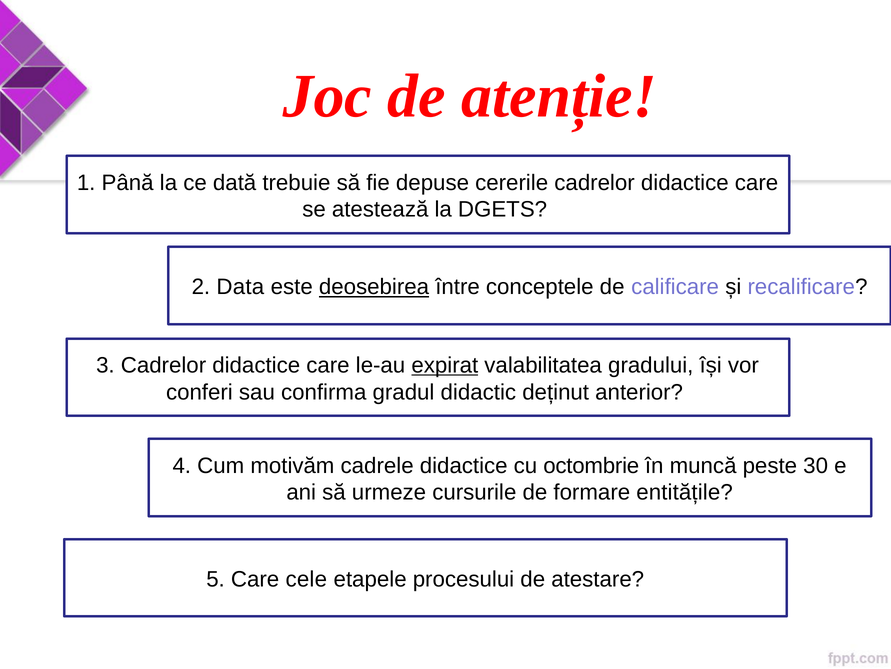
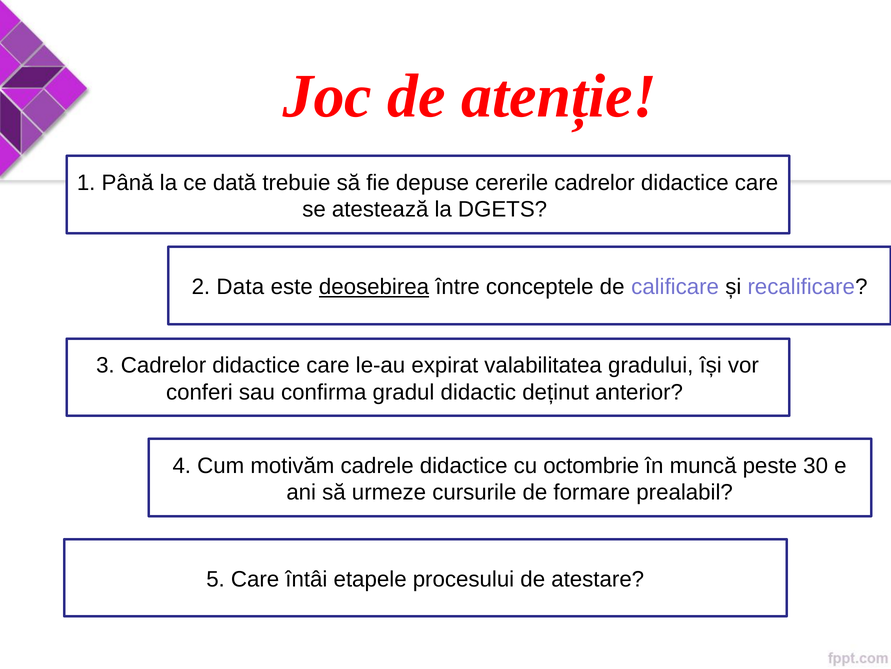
expirat underline: present -> none
entitățile: entitățile -> prealabil
cele: cele -> întâi
